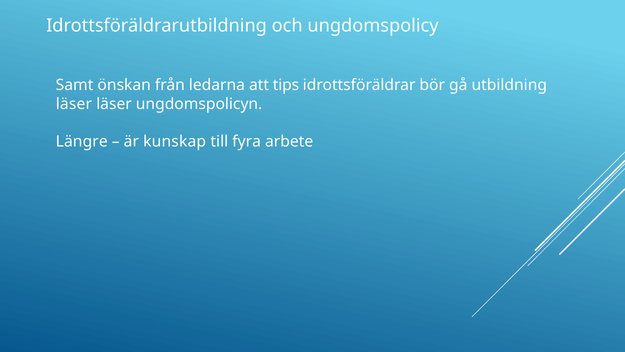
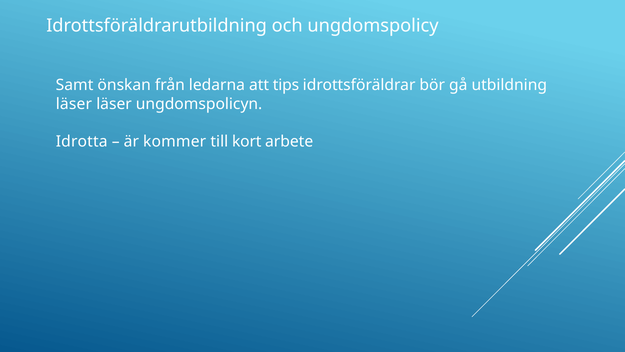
Längre: Längre -> Idrotta
kunskap: kunskap -> kommer
fyra: fyra -> kort
